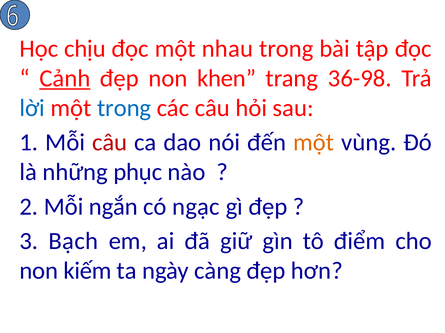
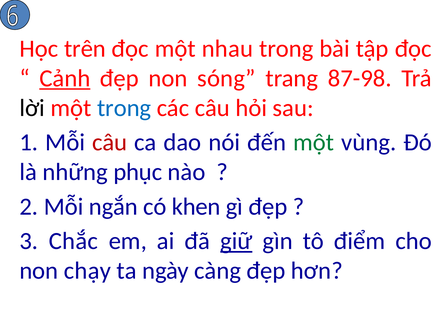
chịu: chịu -> trên
khen: khen -> sóng
36-98: 36-98 -> 87-98
lời colour: blue -> black
một at (314, 143) colour: orange -> green
ngạc: ngạc -> khen
Bạch: Bạch -> Chắc
giữ underline: none -> present
kiếm: kiếm -> chạy
